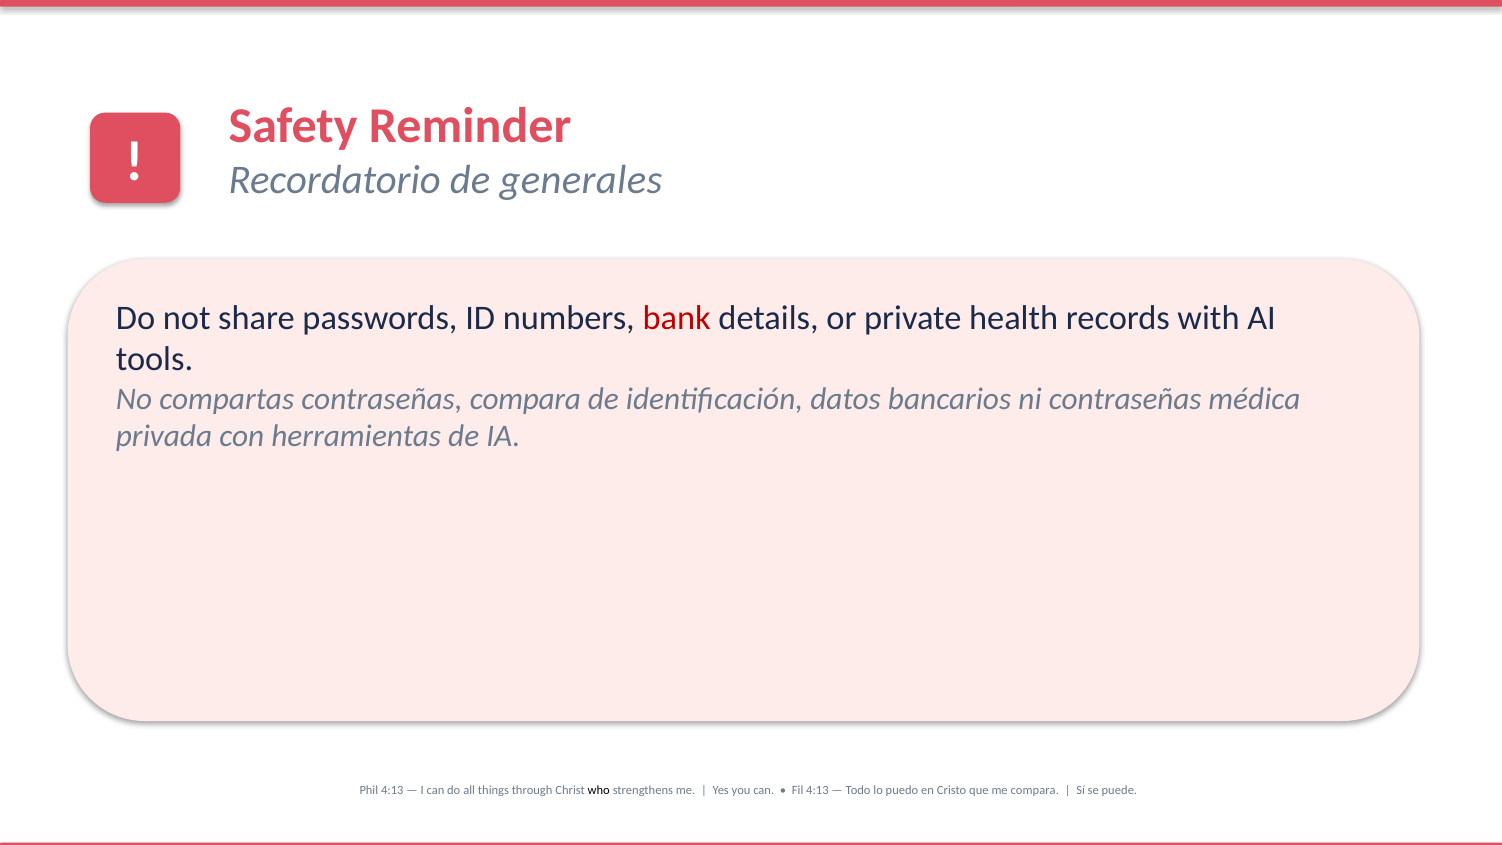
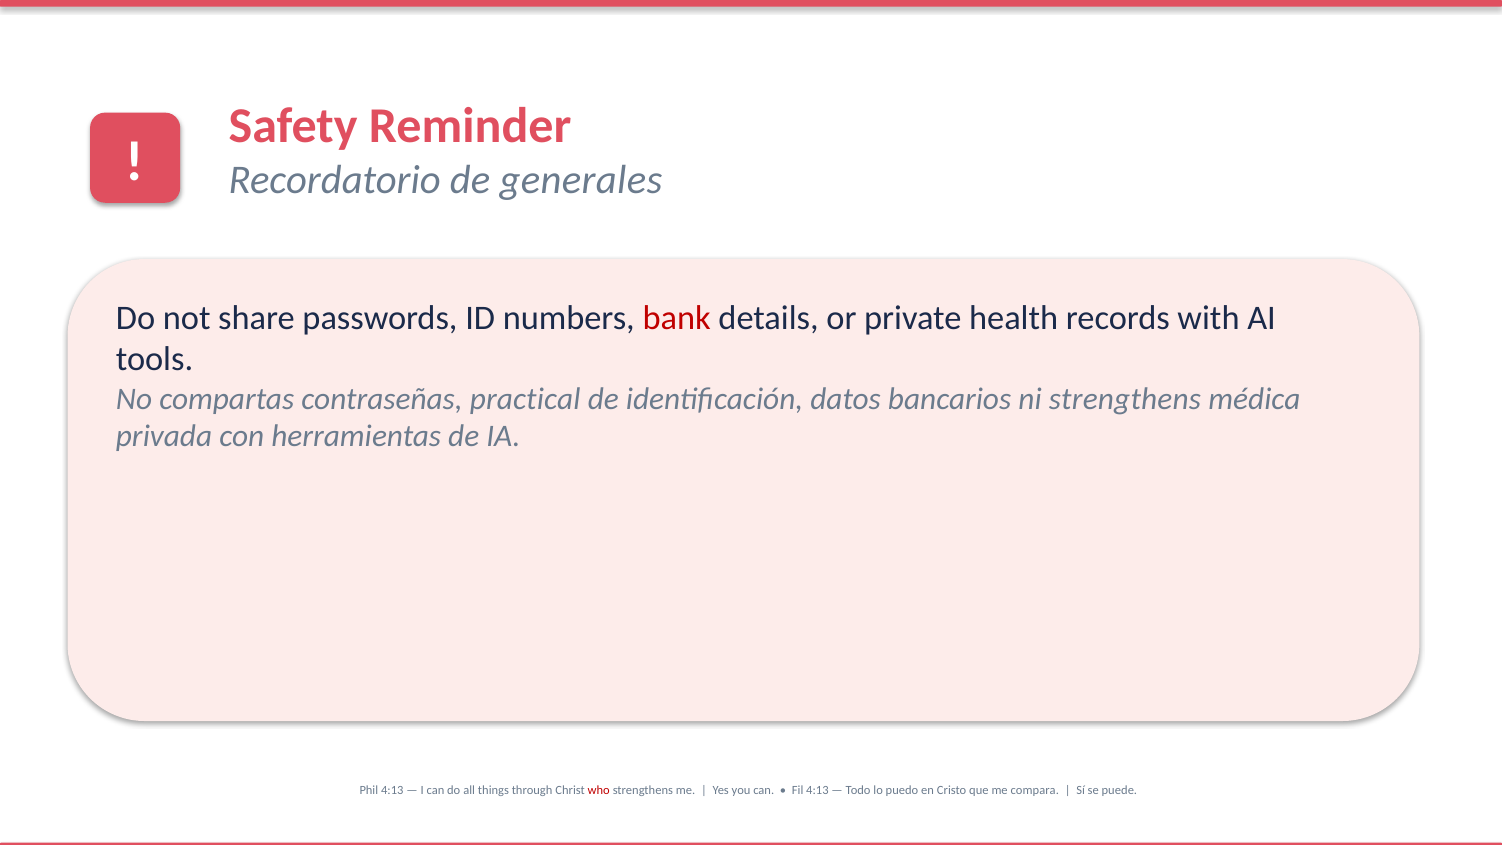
contraseñas compara: compara -> practical
ni contraseñas: contraseñas -> strengthens
who colour: black -> red
